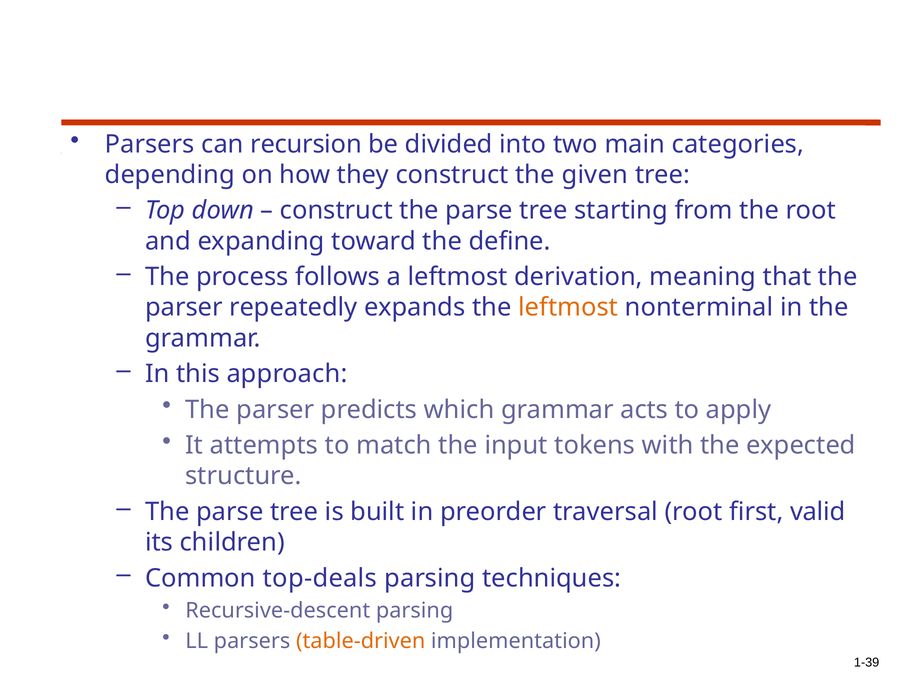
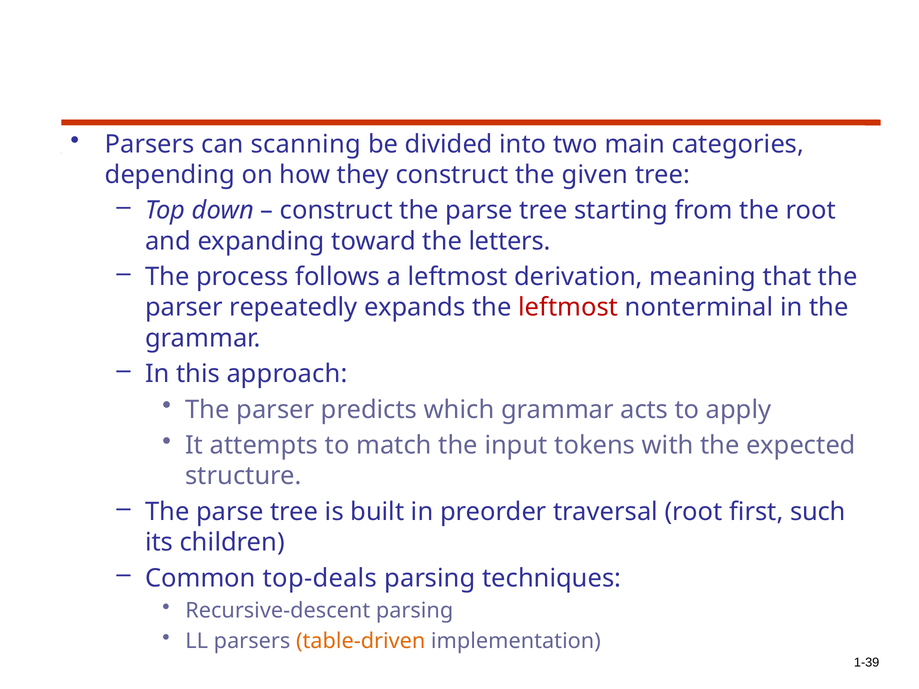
recursion: recursion -> scanning
define: define -> letters
leftmost at (568, 308) colour: orange -> red
valid: valid -> such
